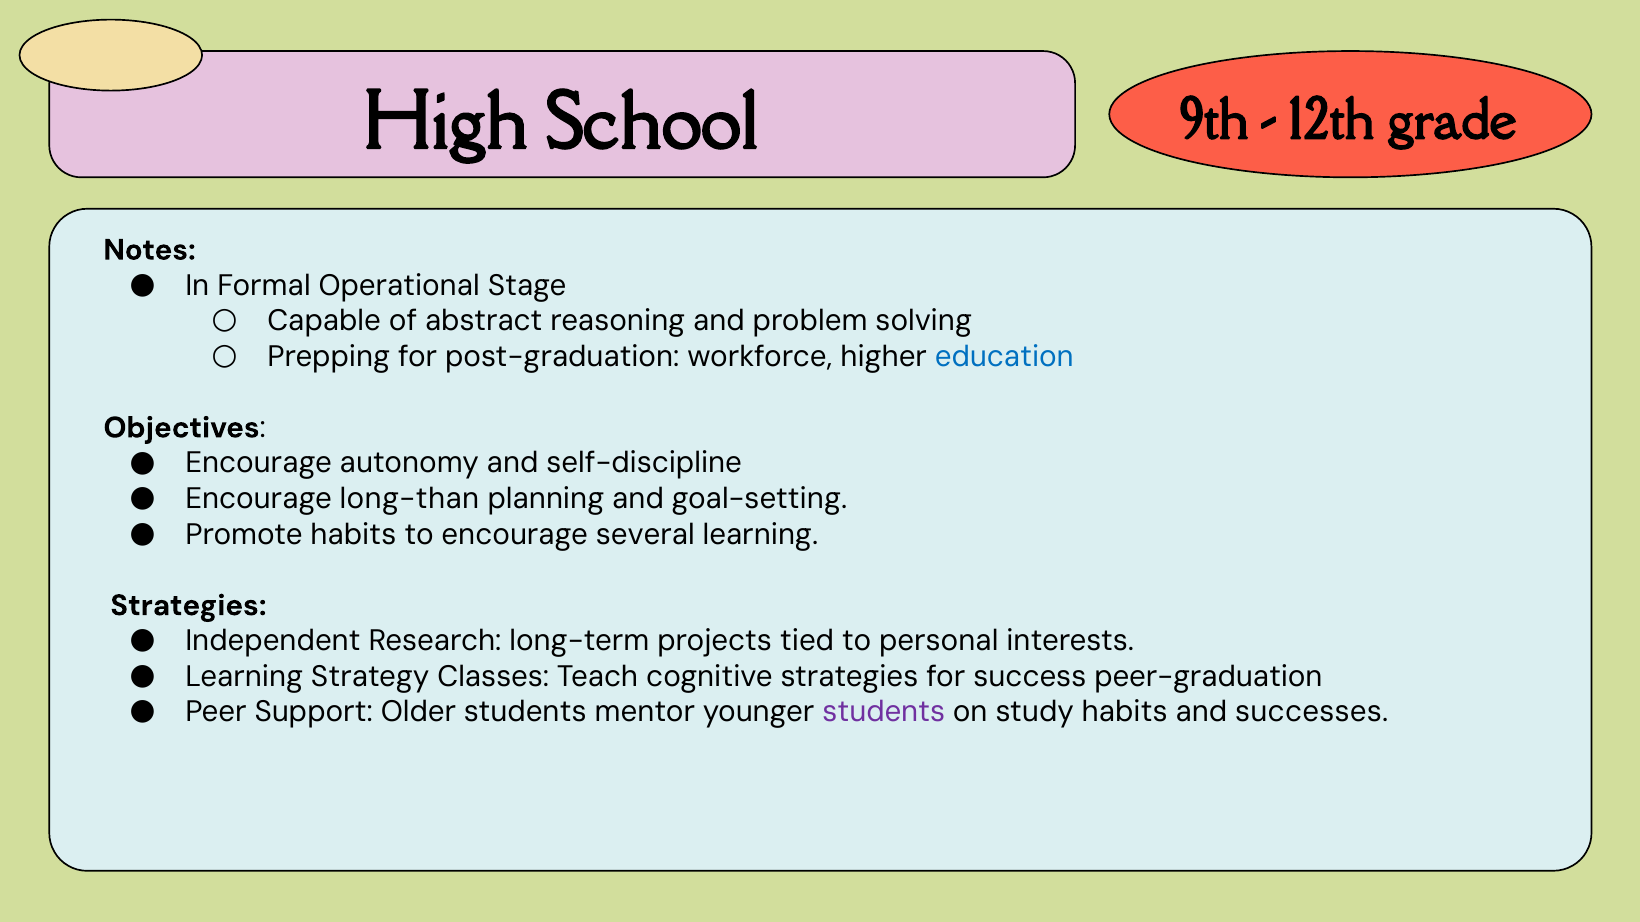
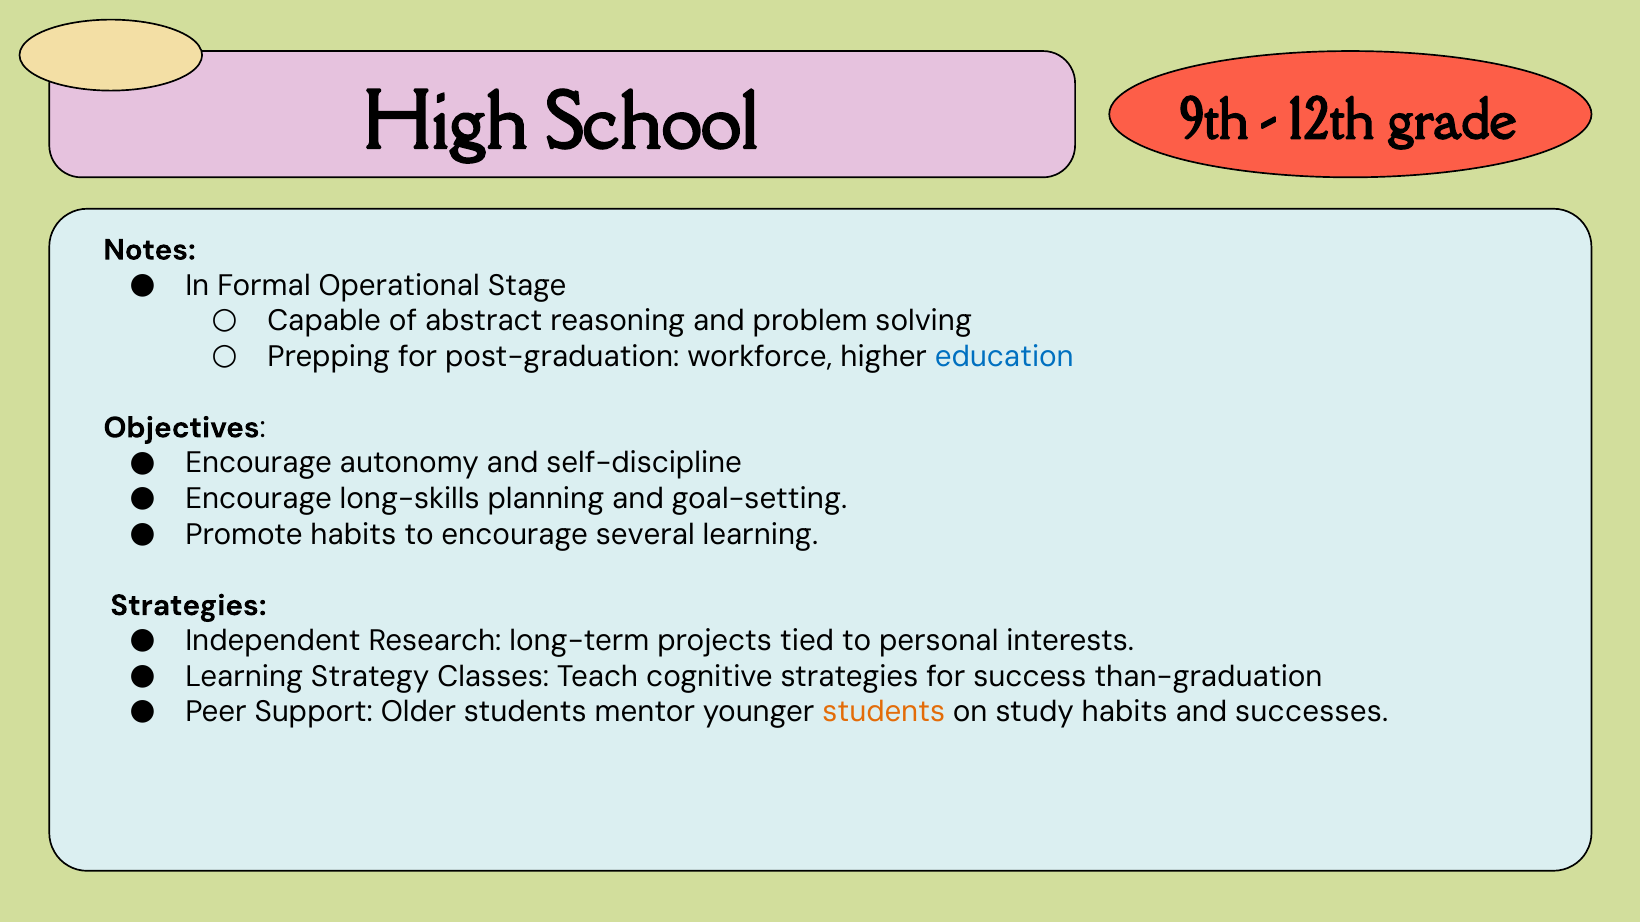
long-than: long-than -> long-skills
peer-graduation: peer-graduation -> than-graduation
students at (884, 712) colour: purple -> orange
